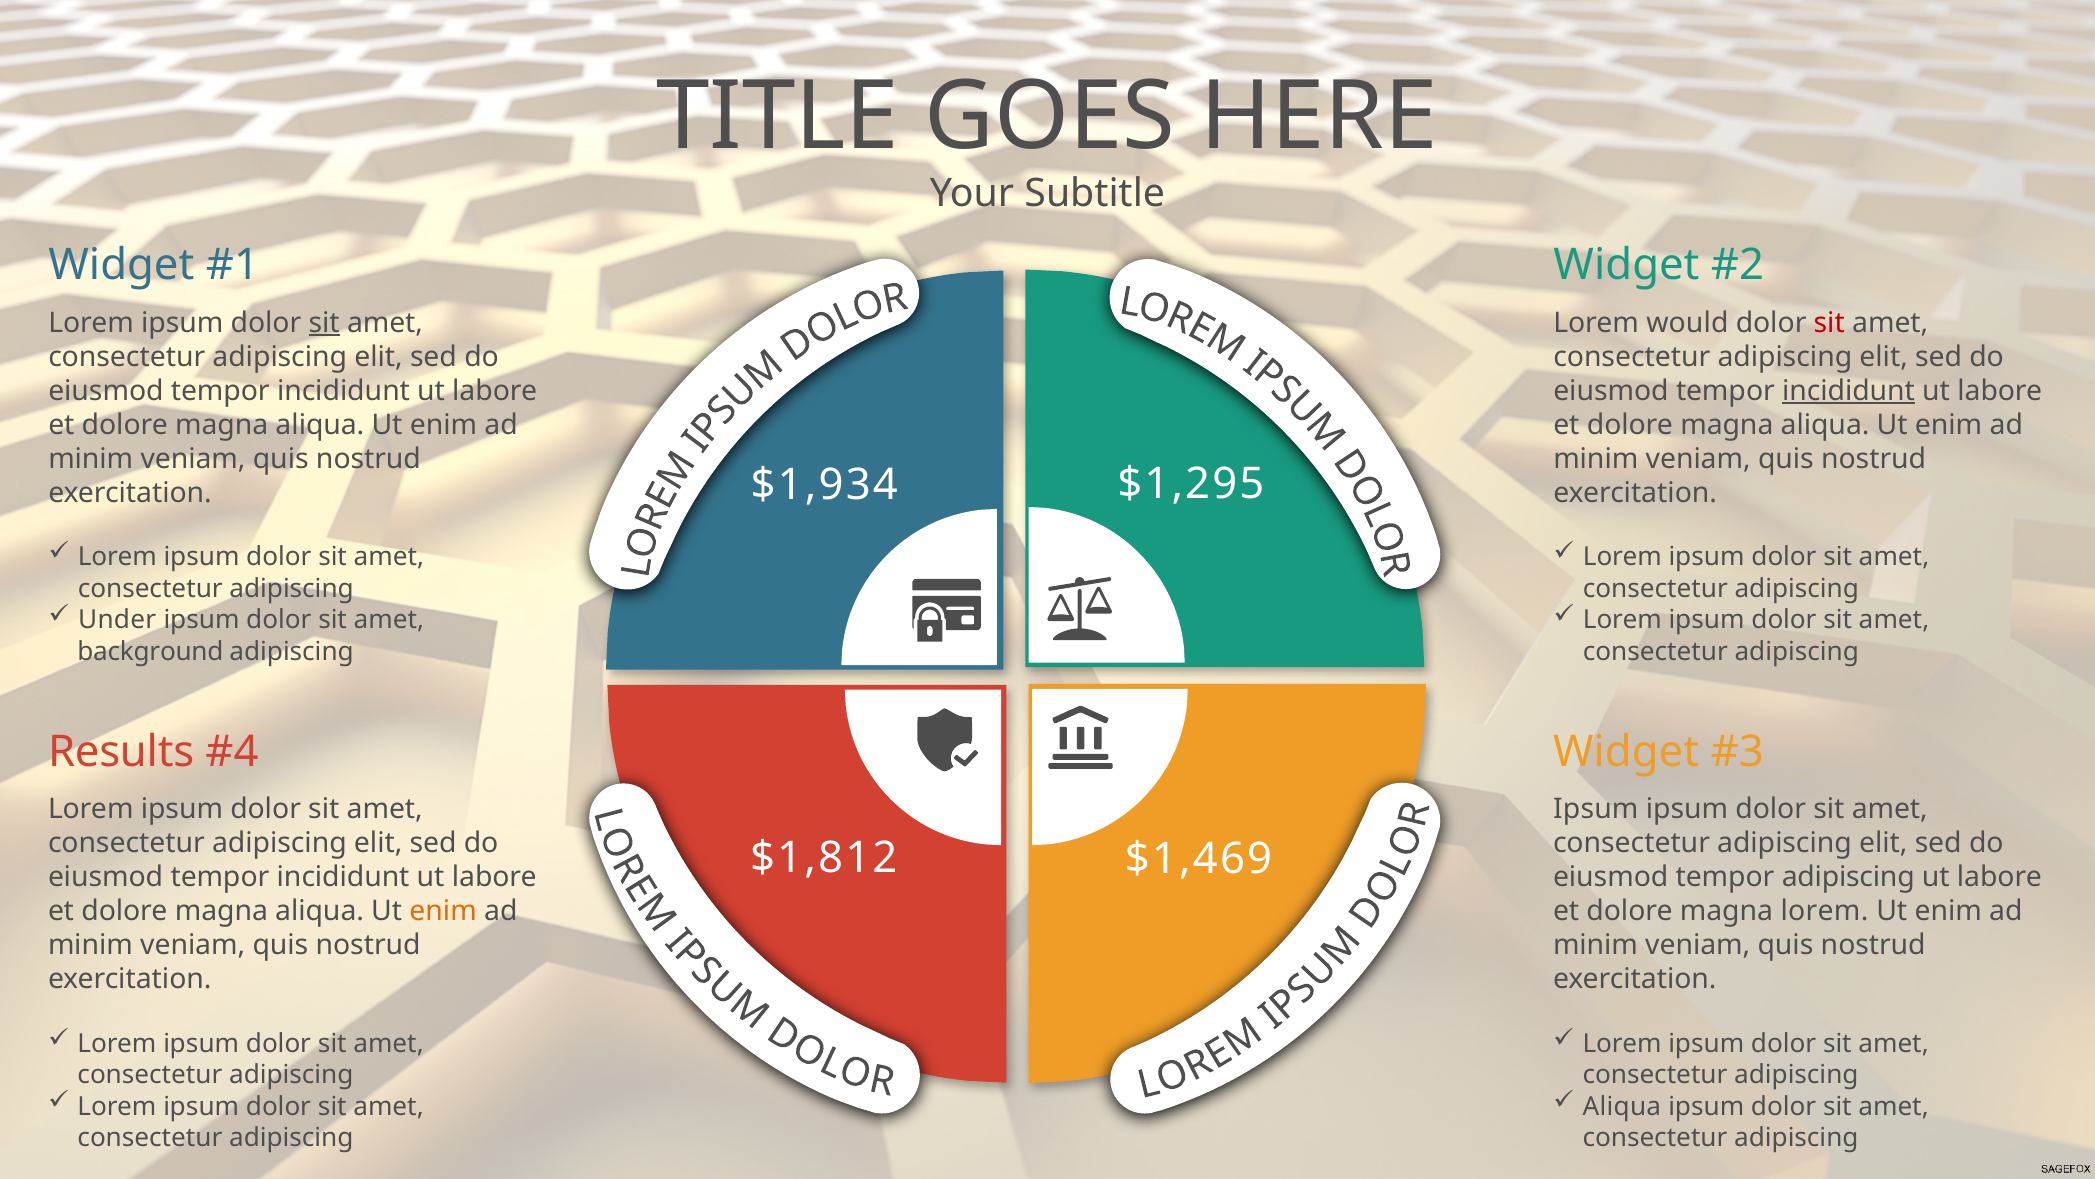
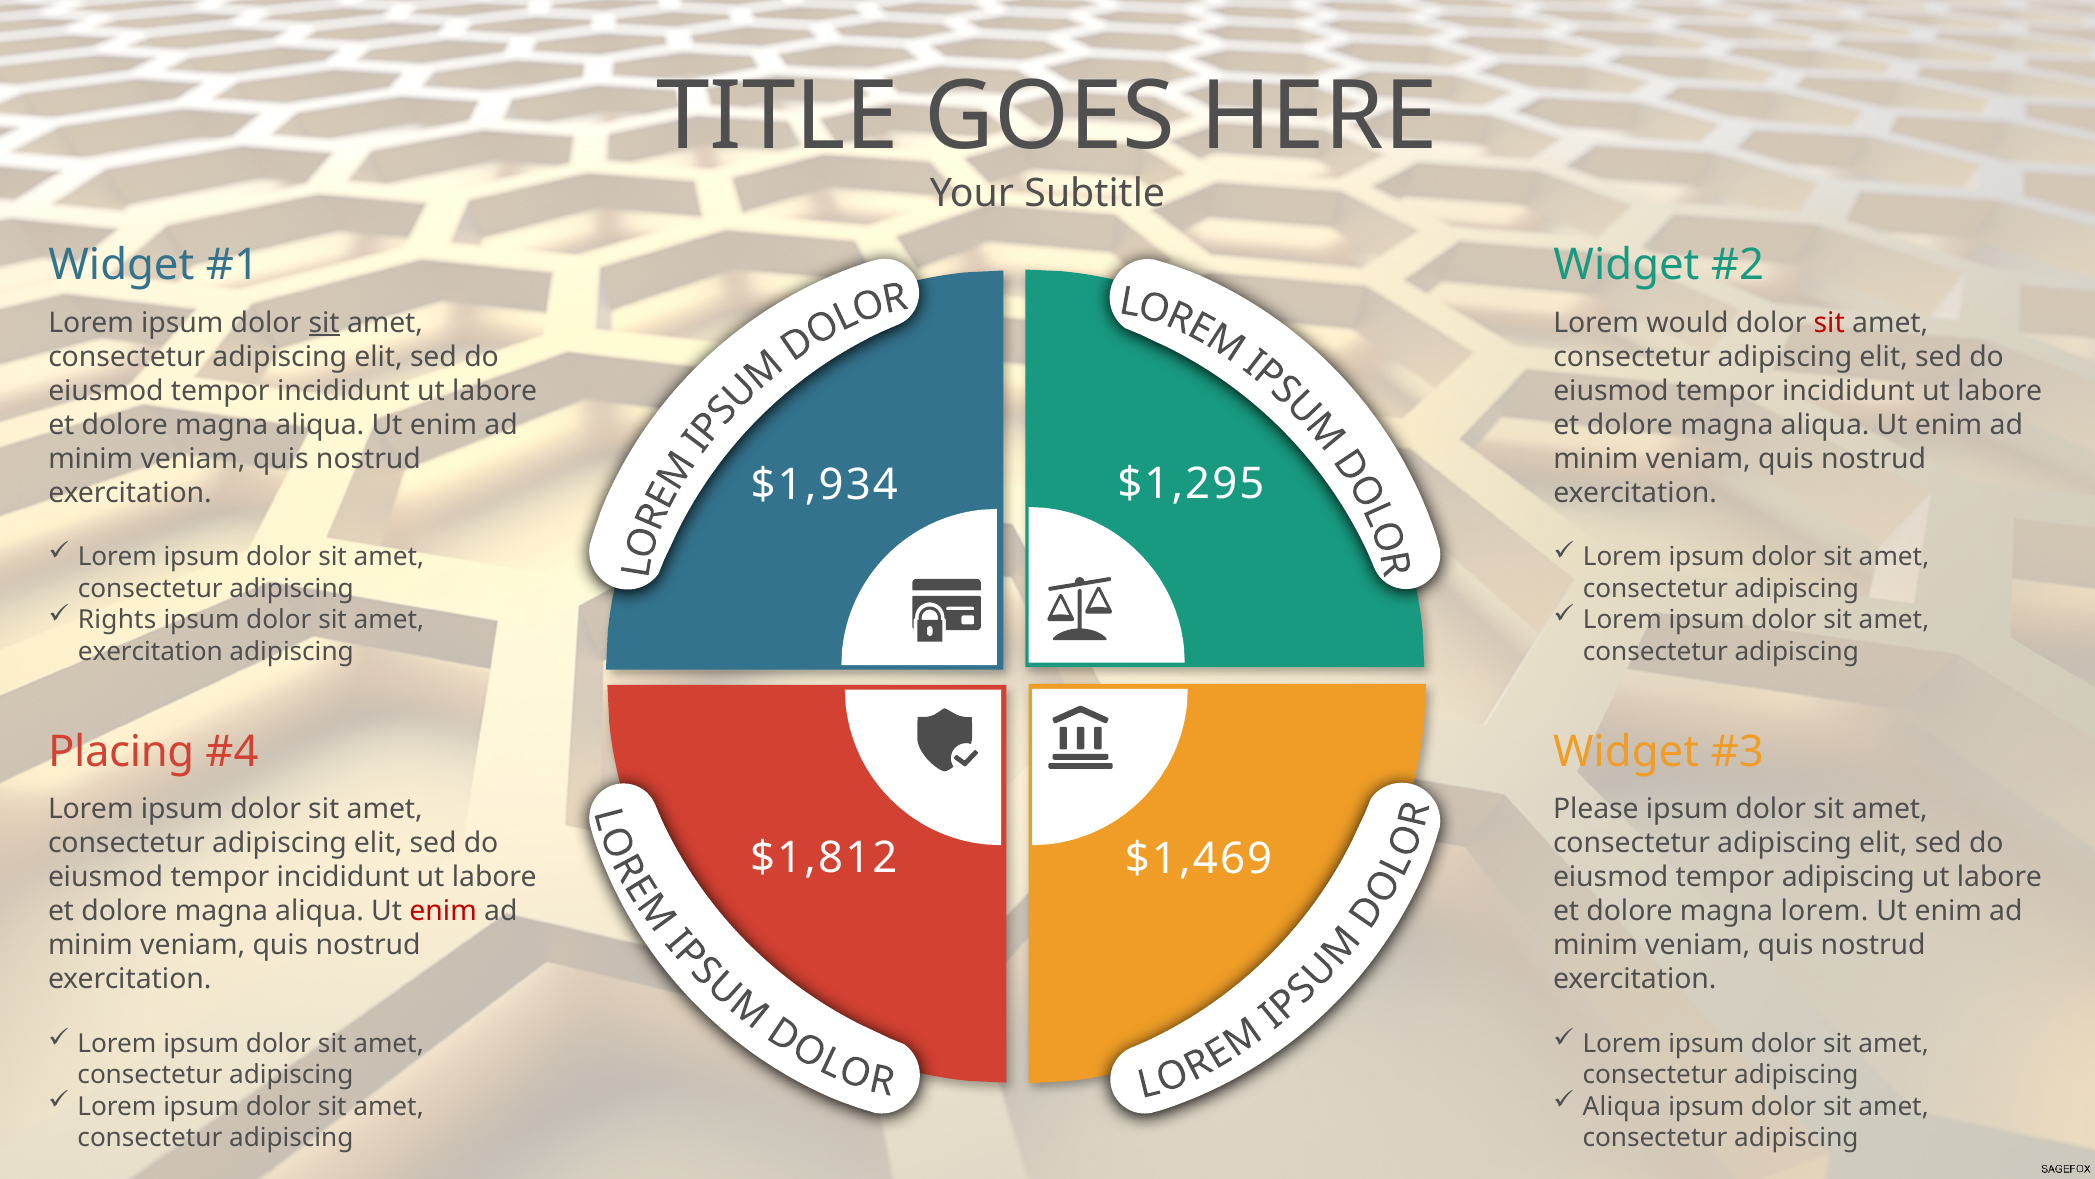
incididunt at (1849, 391) underline: present -> none
Under: Under -> Rights
background at (150, 651): background -> exercitation
Results: Results -> Placing
Ipsum at (1596, 809): Ipsum -> Please
enim at (443, 911) colour: orange -> red
